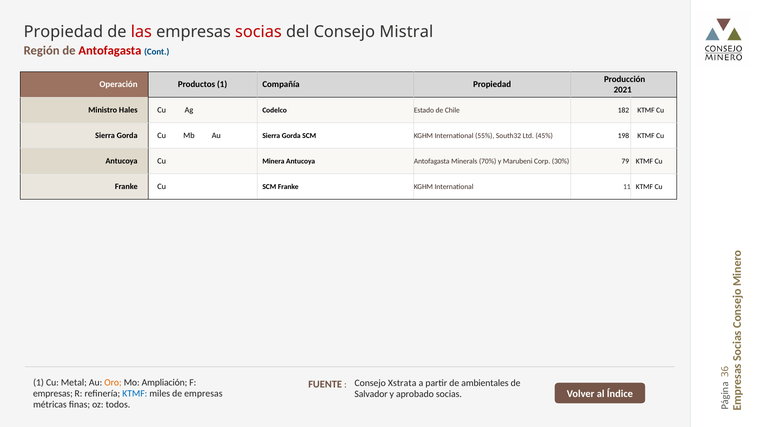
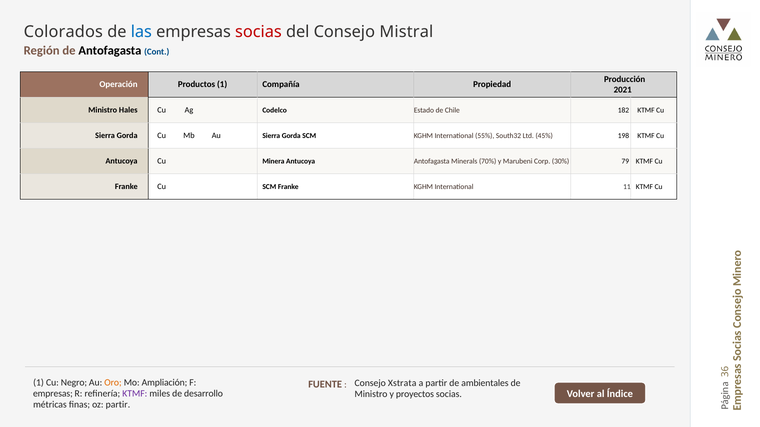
Propiedad at (63, 32): Propiedad -> Colorados
las colour: red -> blue
Antofagasta at (110, 50) colour: red -> black
Metal: Metal -> Negro
KTMF at (135, 394) colour: blue -> purple
de empresas: empresas -> desarrollo
Salvador at (371, 395): Salvador -> Ministro
aprobado: aprobado -> proyectos
oz todos: todos -> partir
